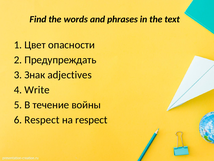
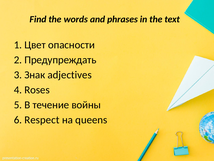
Write: Write -> Roses
на respect: respect -> queens
